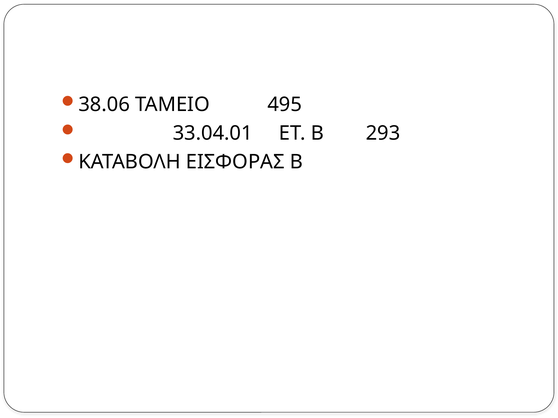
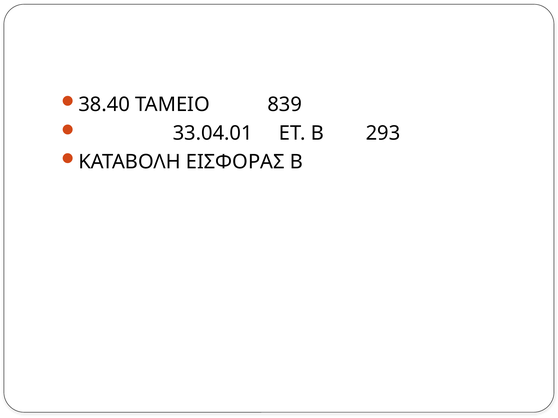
38.06: 38.06 -> 38.40
495: 495 -> 839
